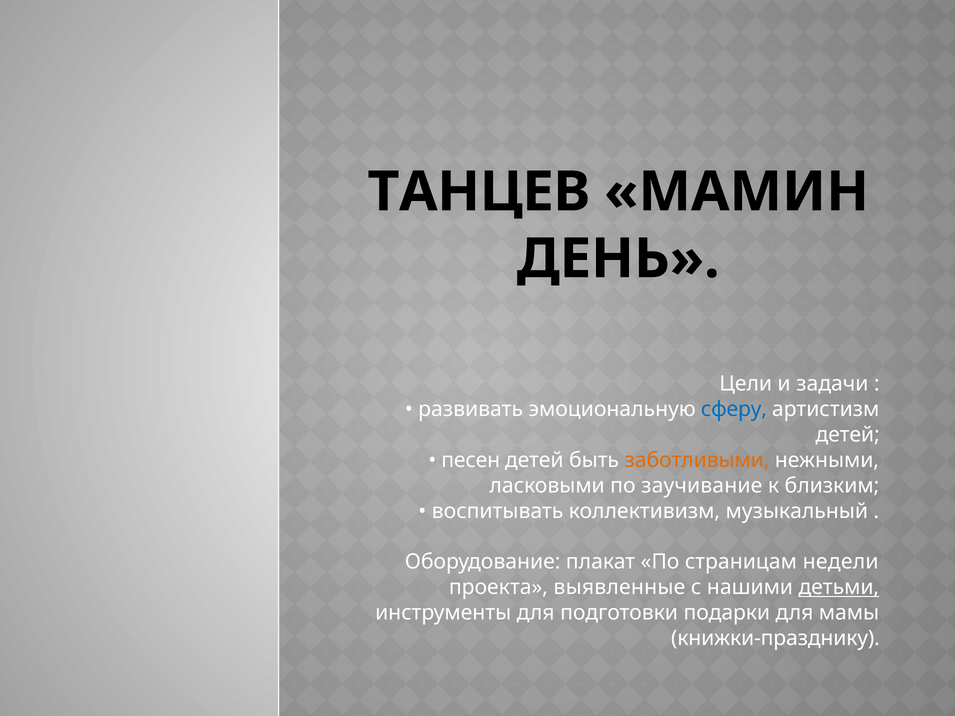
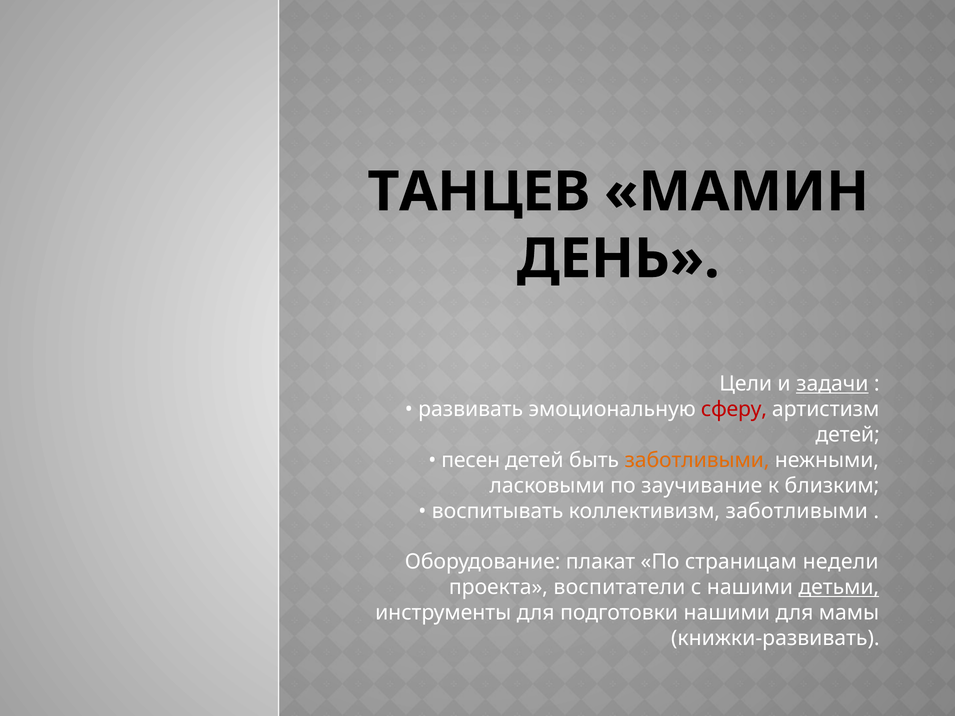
задачи underline: none -> present
сферу colour: blue -> red
коллективизм музыкальный: музыкальный -> заботливыми
выявленные: выявленные -> воспитатели
подготовки подарки: подарки -> нашими
книжки-празднику: книжки-празднику -> книжки-развивать
